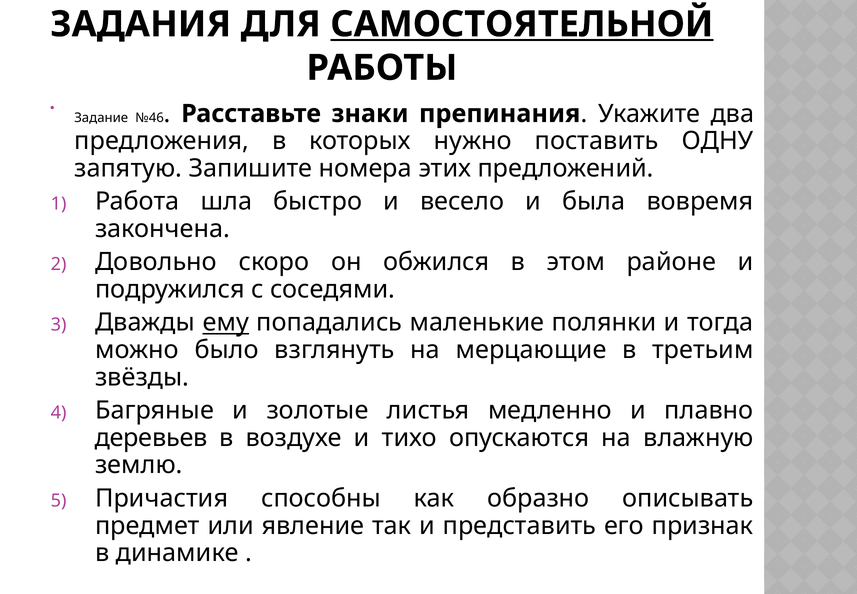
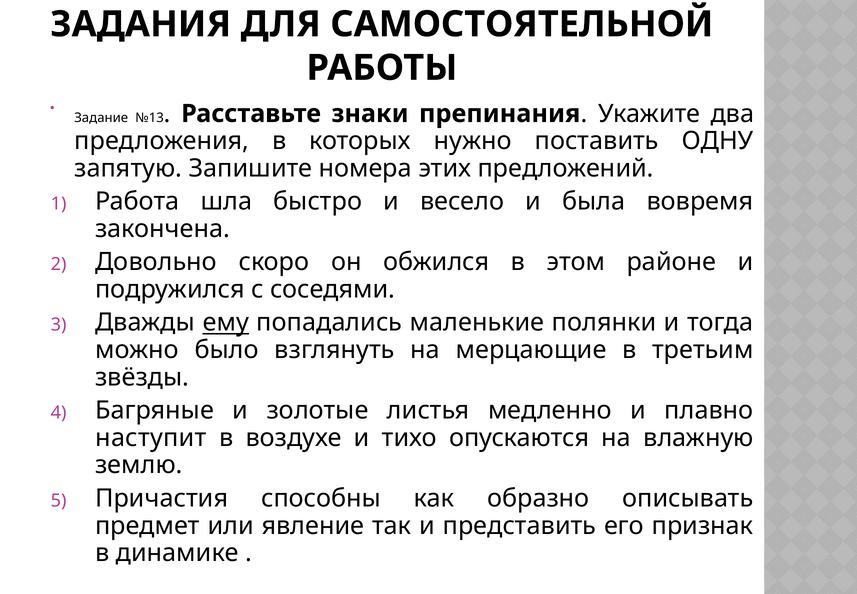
САМОСТОЯТЕЛЬНОЙ underline: present -> none
№46: №46 -> №13
деревьев: деревьев -> наступит
